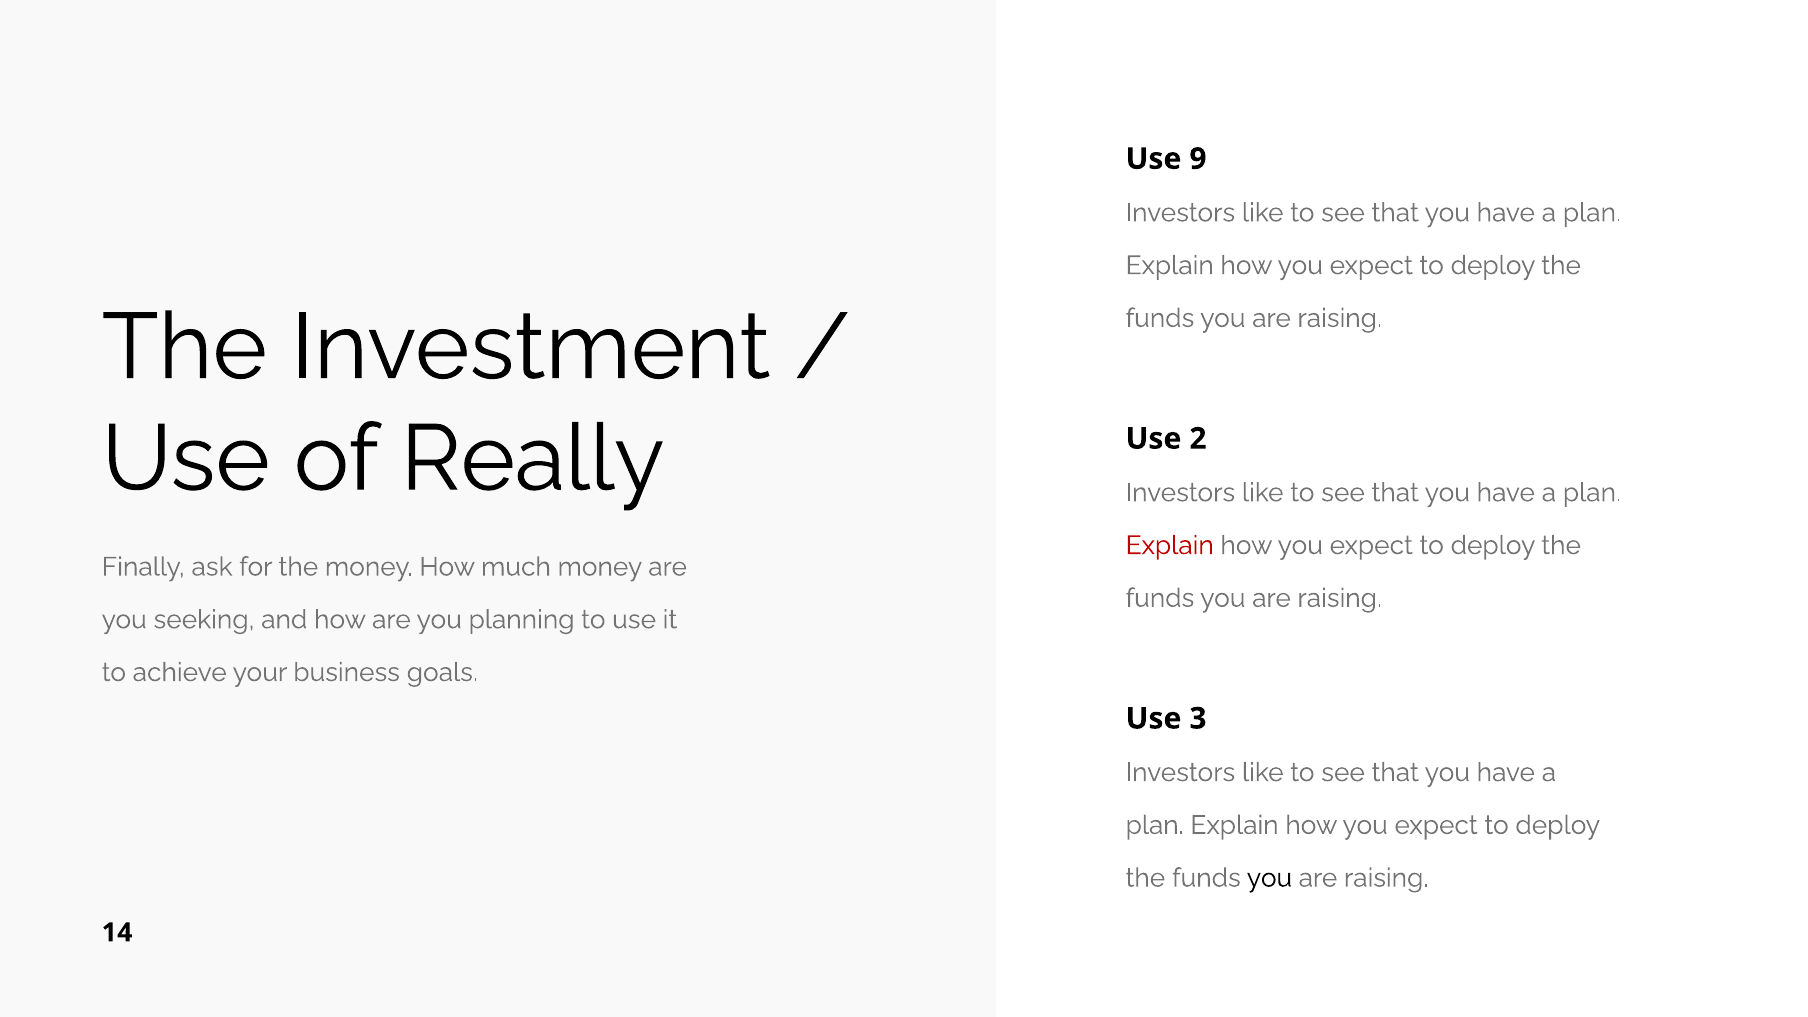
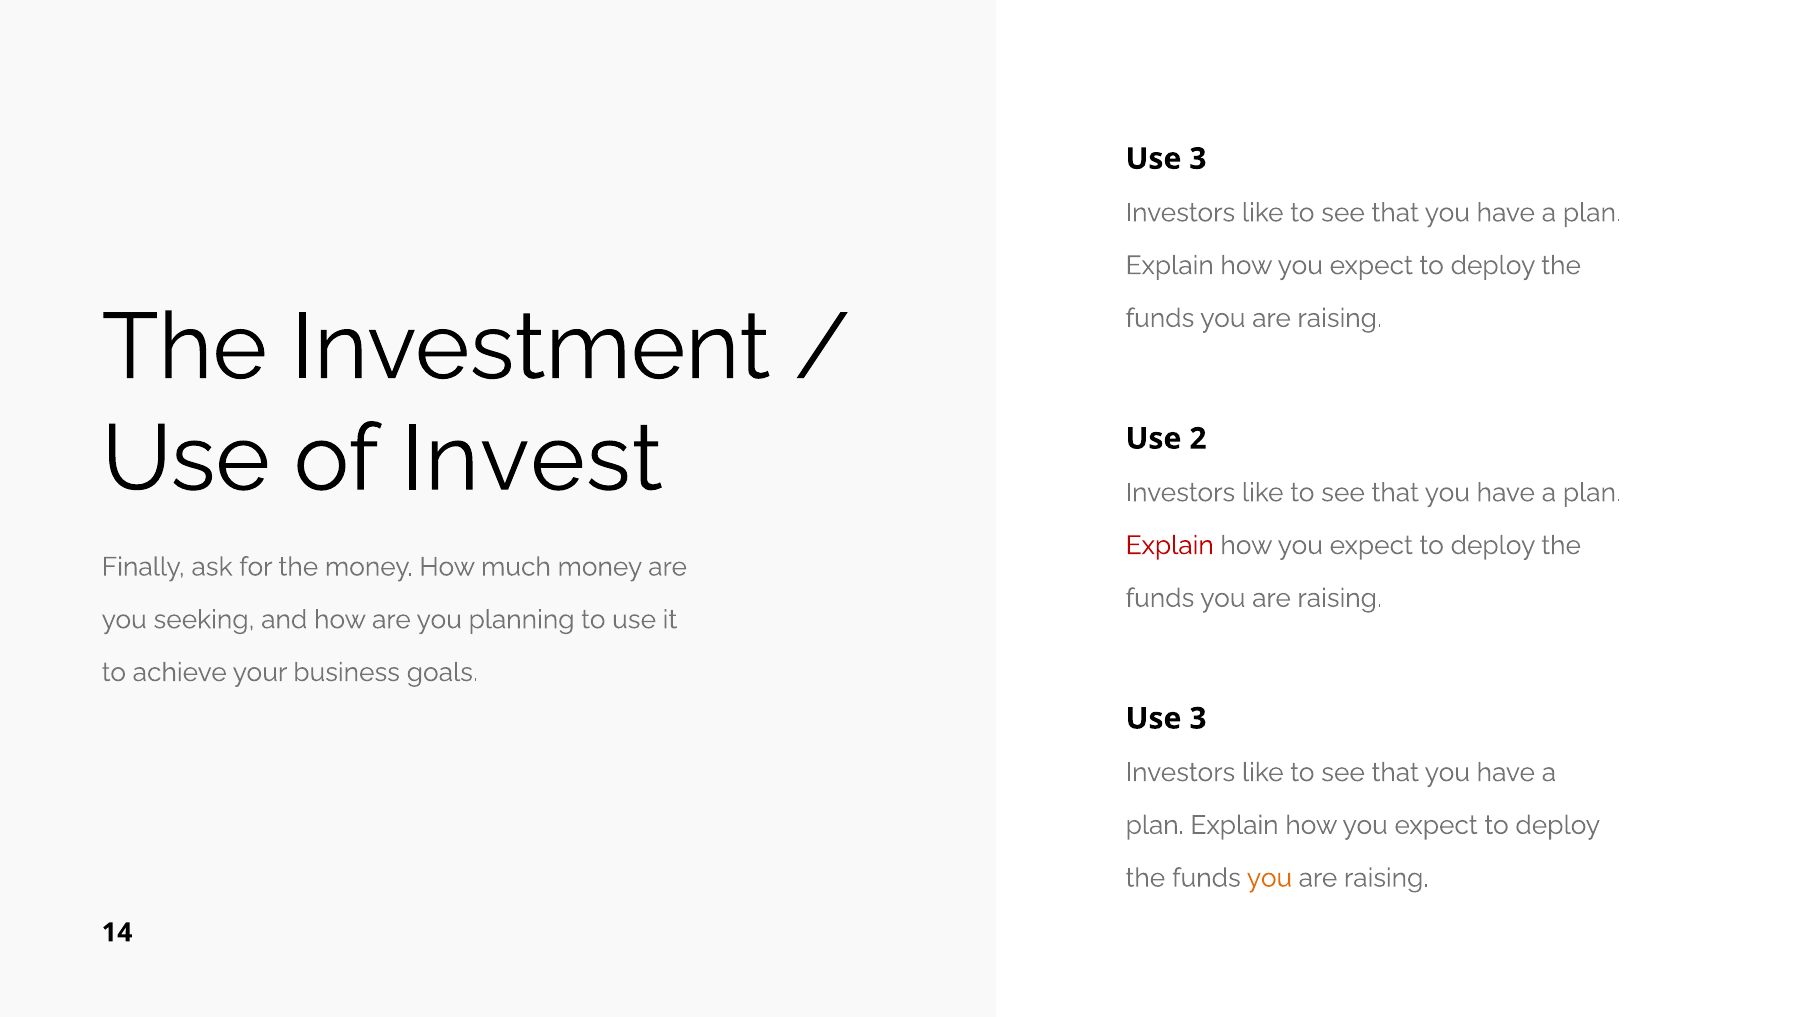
9 at (1198, 159): 9 -> 3
Really: Really -> Invest
you at (1269, 878) colour: black -> orange
